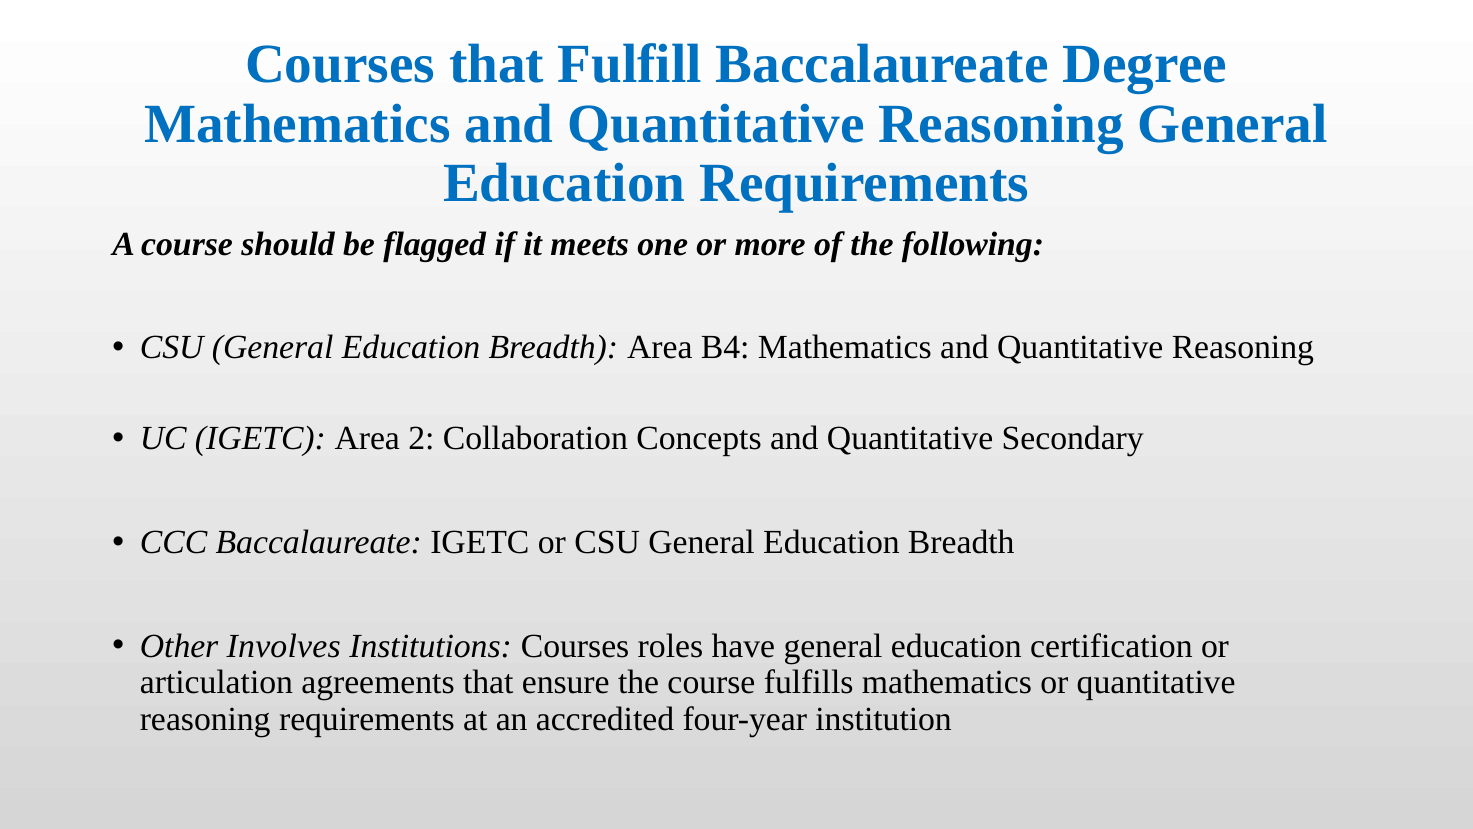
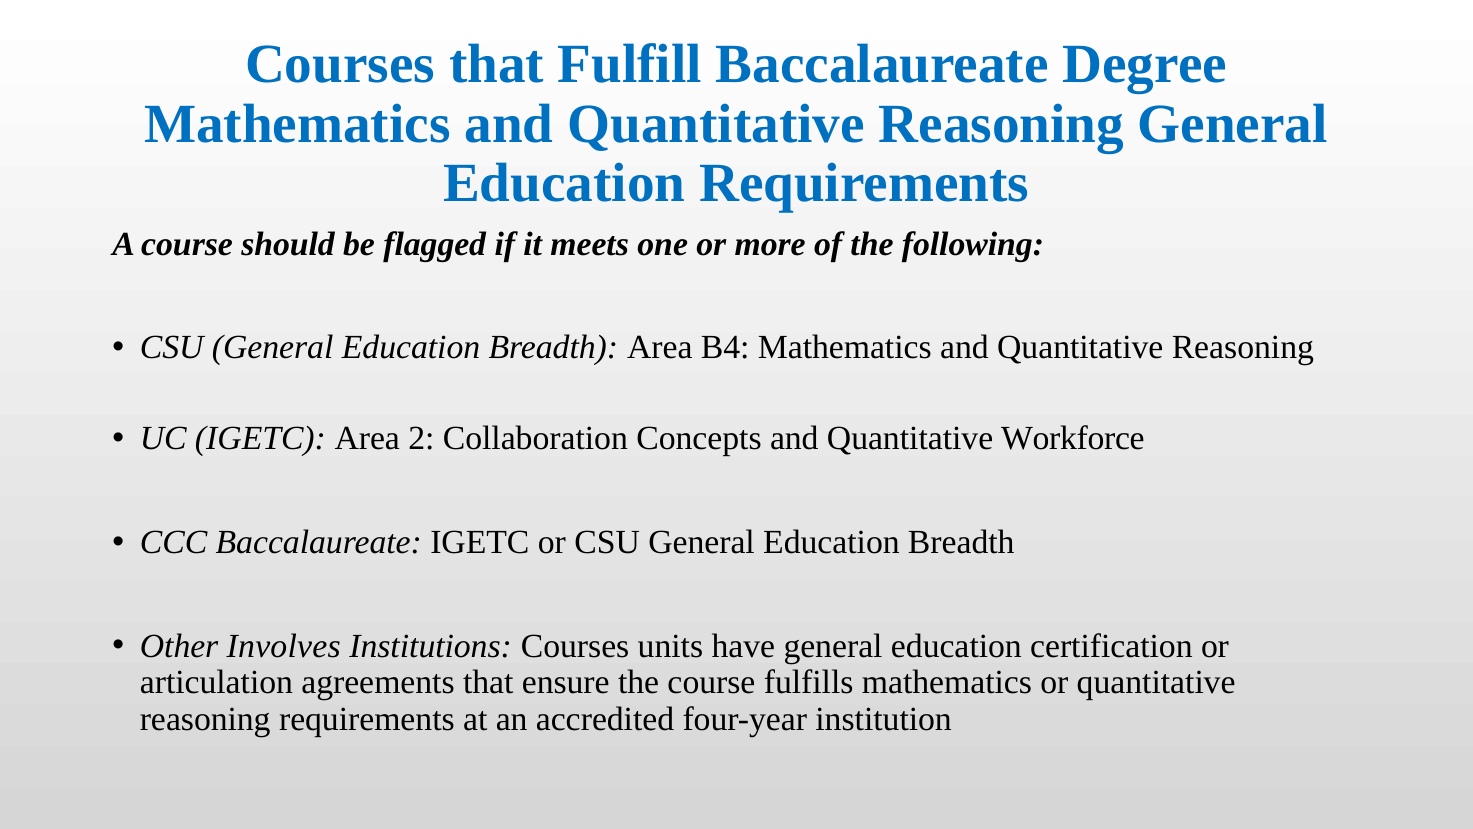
Secondary: Secondary -> Workforce
roles: roles -> units
